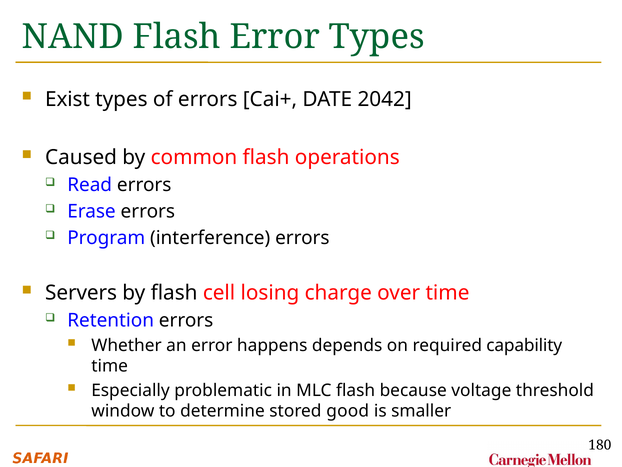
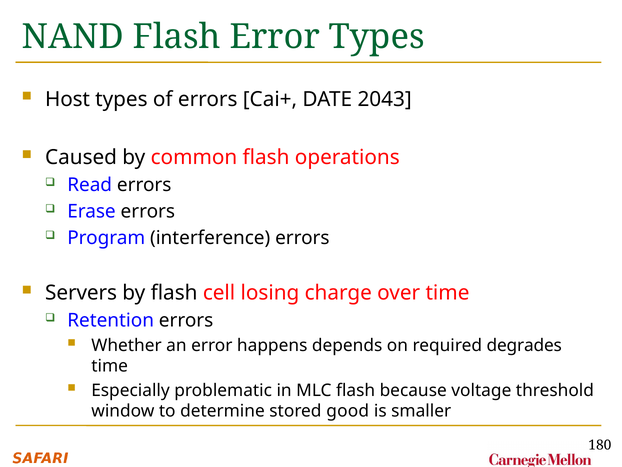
Exist: Exist -> Host
2042: 2042 -> 2043
capability: capability -> degrades
